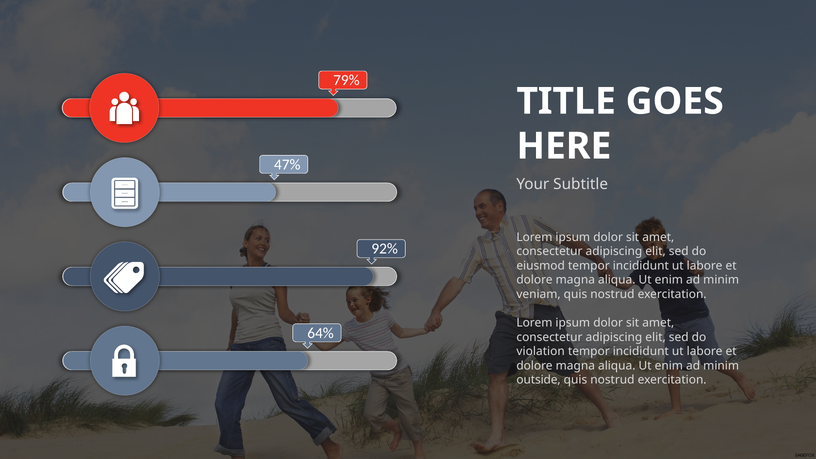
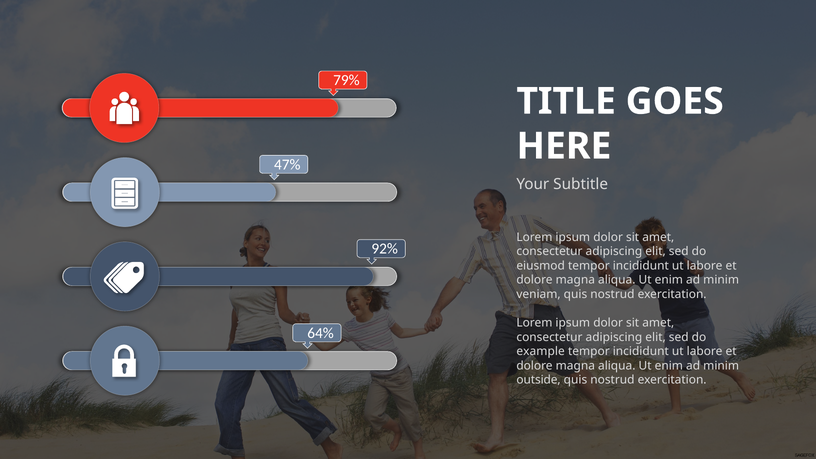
violation: violation -> example
